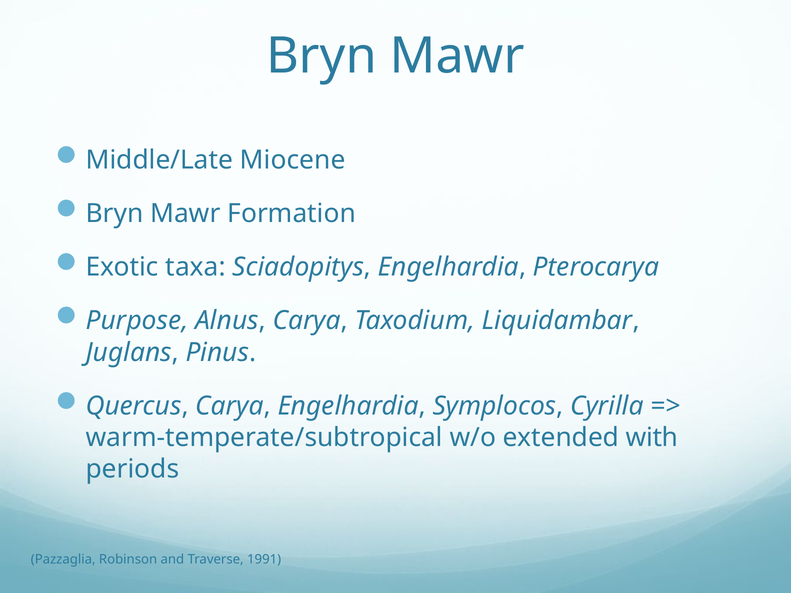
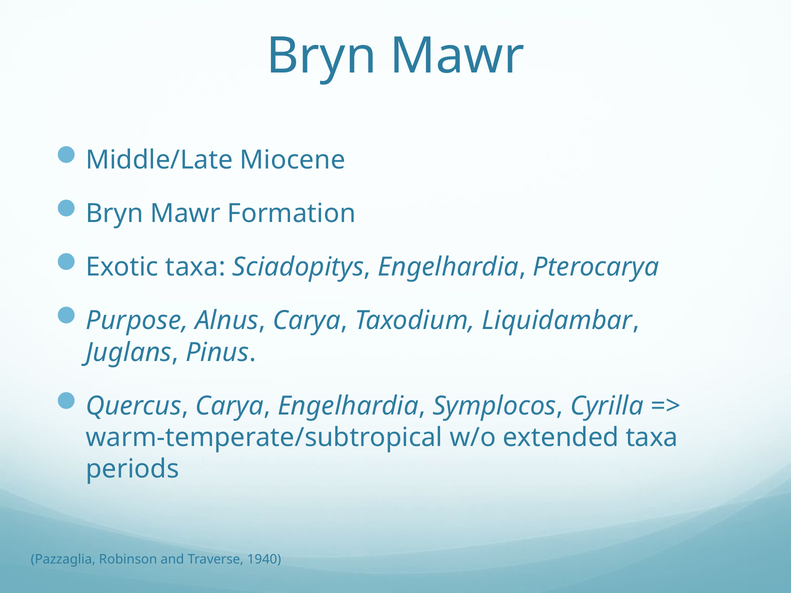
extended with: with -> taxa
1991: 1991 -> 1940
